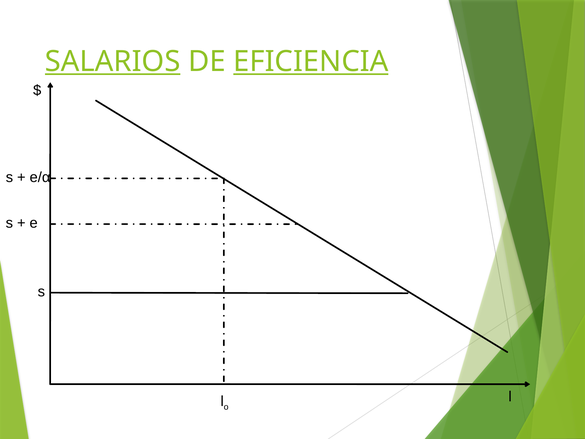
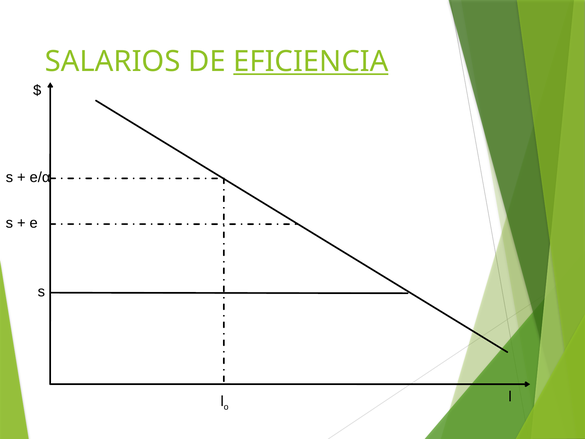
SALARIOS underline: present -> none
